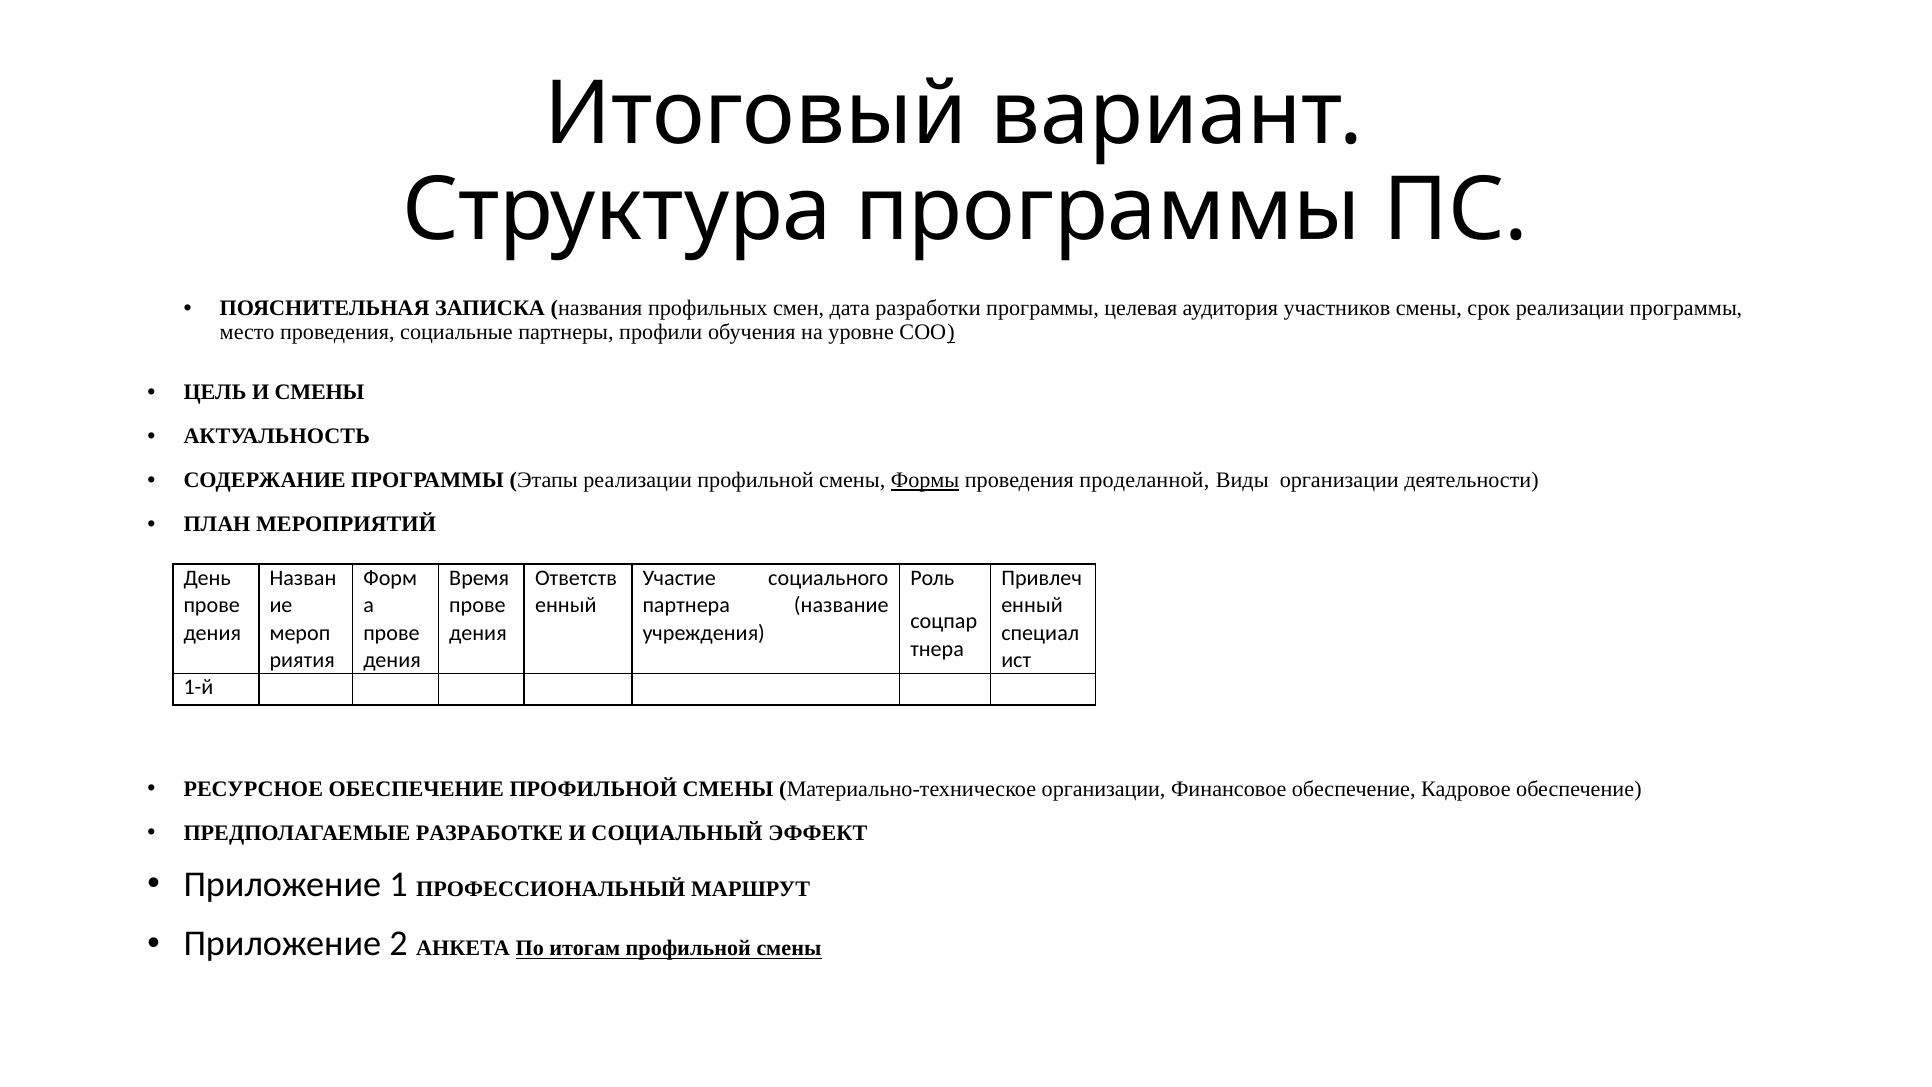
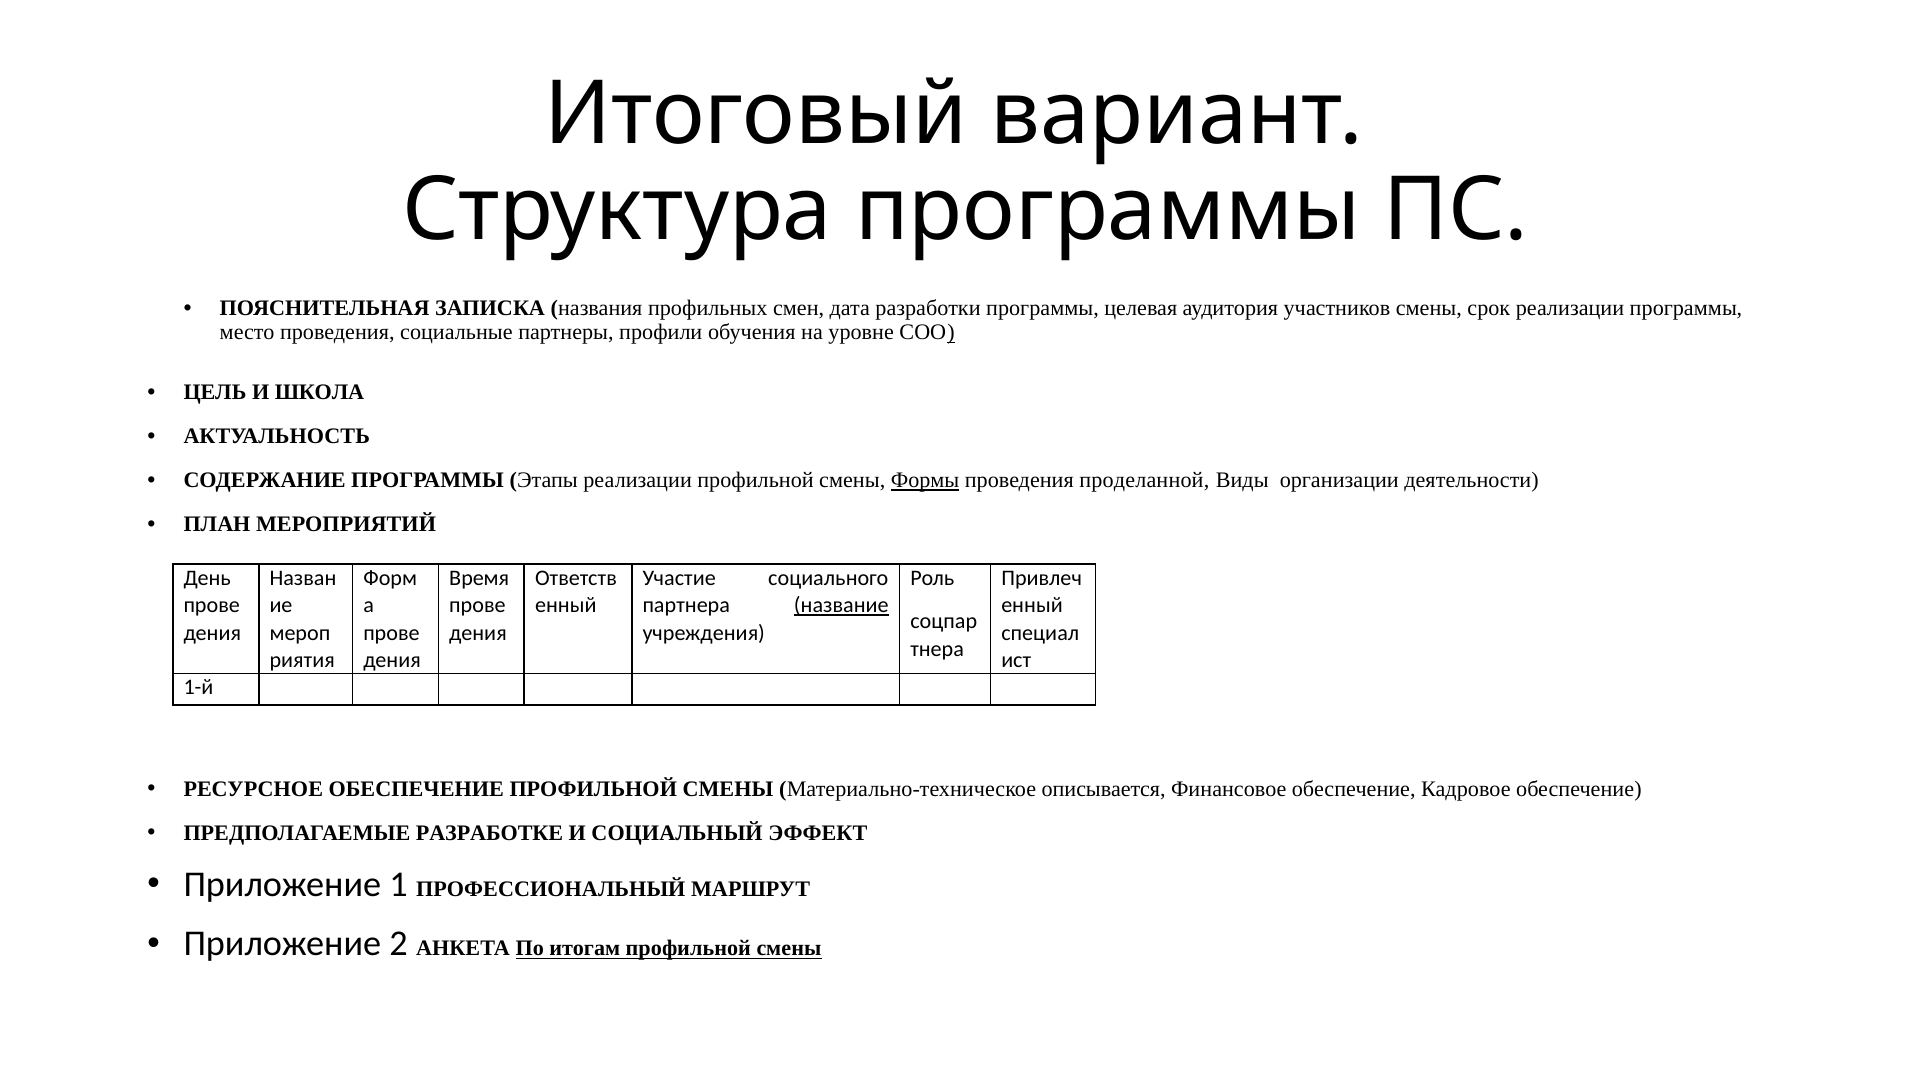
И СМЕНЫ: СМЕНЫ -> ШКОЛА
название underline: none -> present
Материально-техническое организации: организации -> описывается
